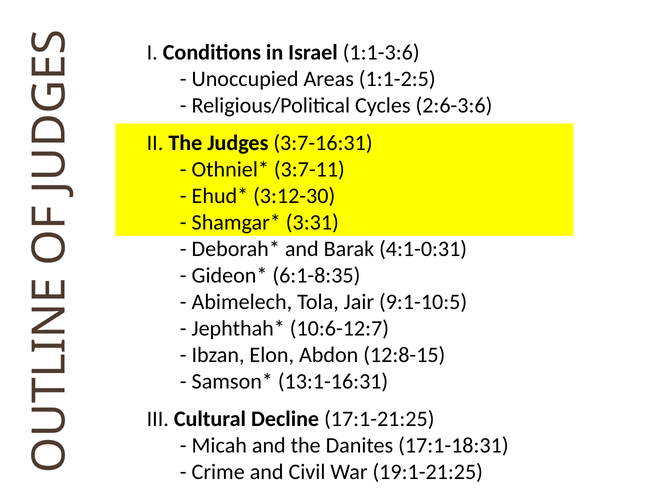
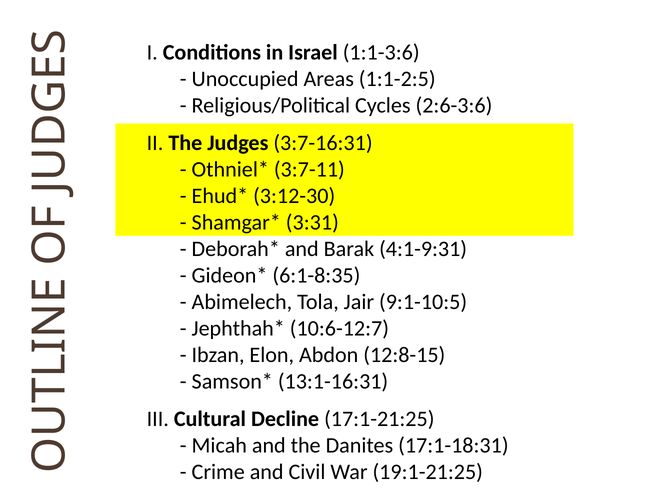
4:1-0:31: 4:1-0:31 -> 4:1-9:31
